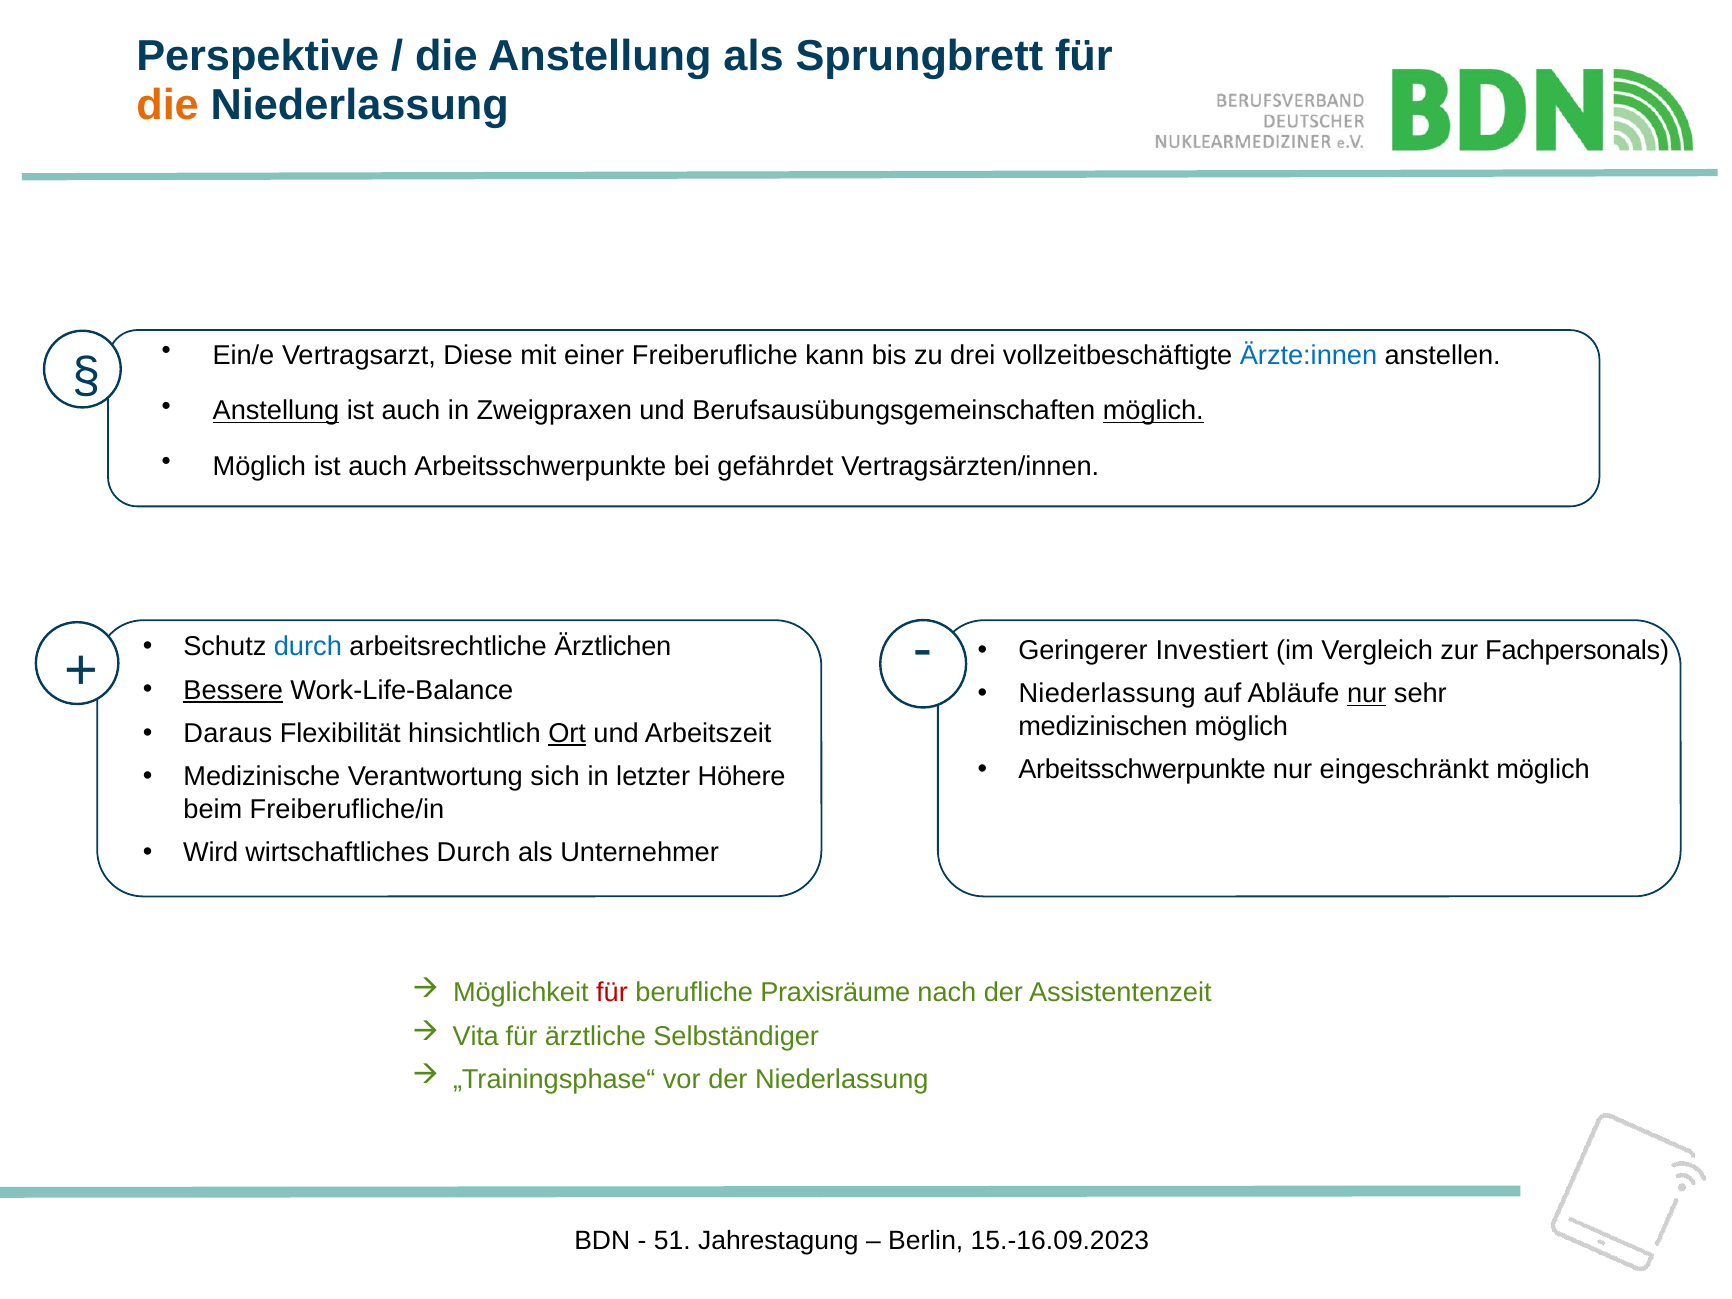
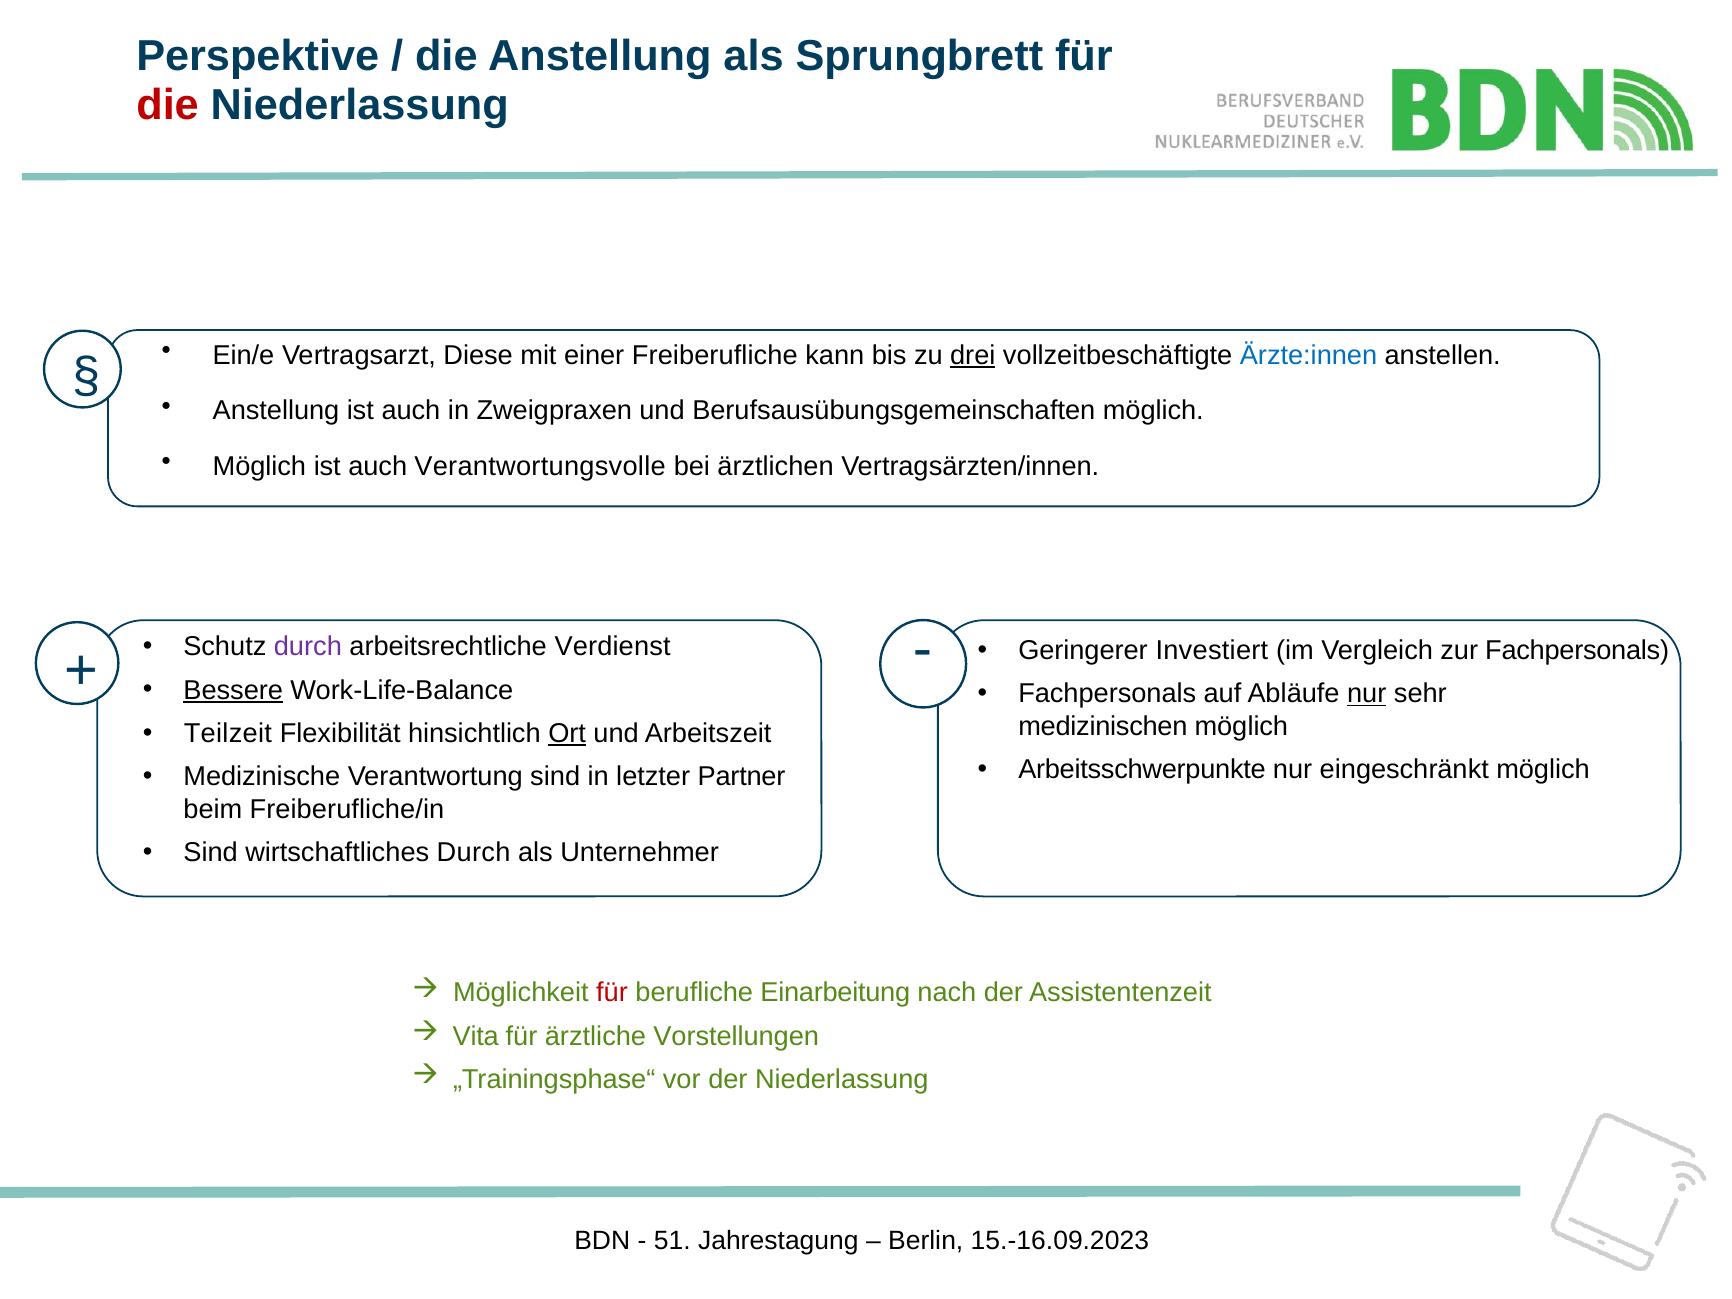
die at (168, 105) colour: orange -> red
drei underline: none -> present
Anstellung at (276, 411) underline: present -> none
möglich at (1153, 411) underline: present -> none
auch Arbeitsschwerpunkte: Arbeitsschwerpunkte -> Verantwortungsvolle
gefährdet: gefährdet -> ärztlichen
durch at (308, 647) colour: blue -> purple
Ärztlichen: Ärztlichen -> Verdienst
Niederlassung at (1107, 694): Niederlassung -> Fachpersonals
Daraus: Daraus -> Teilzeit
Verantwortung sich: sich -> sind
Höhere: Höhere -> Partner
Wird at (211, 853): Wird -> Sind
Praxisräume: Praxisräume -> Einarbeitung
Selbständiger: Selbständiger -> Vorstellungen
